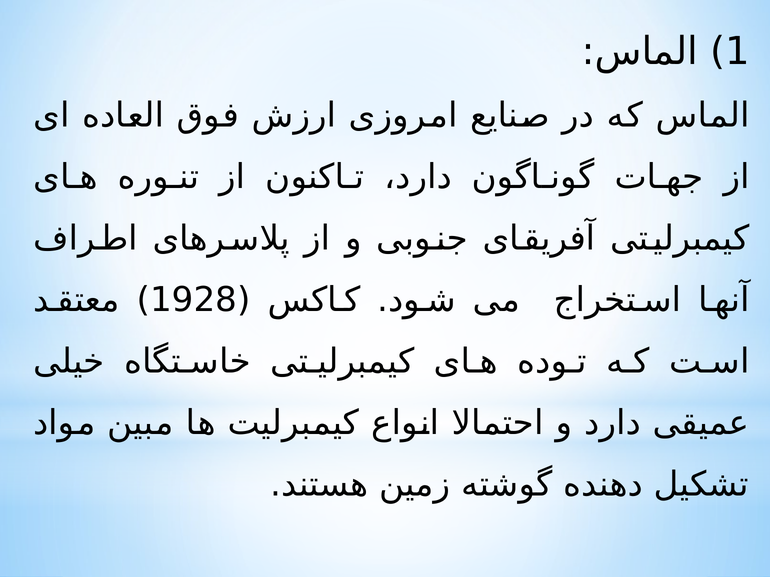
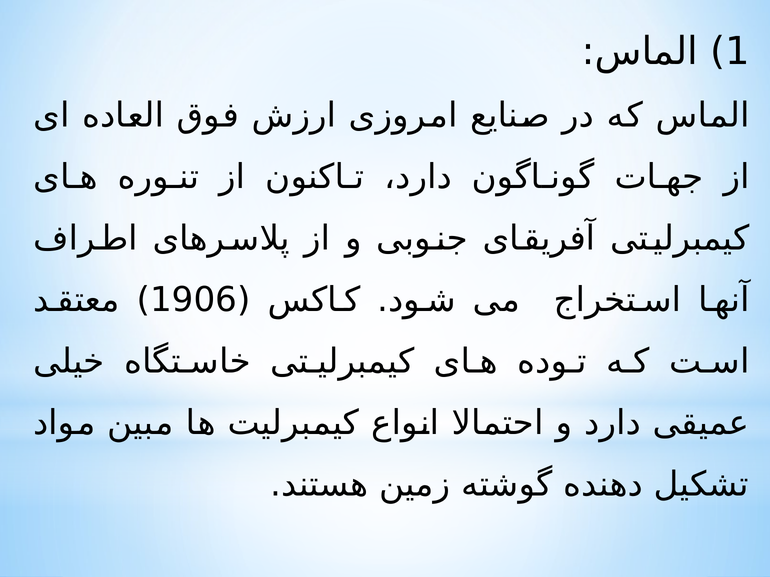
1928: 1928 -> 1906
